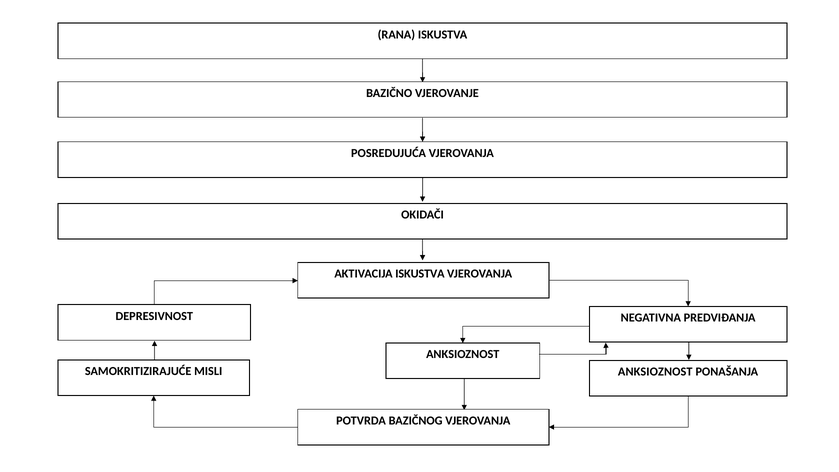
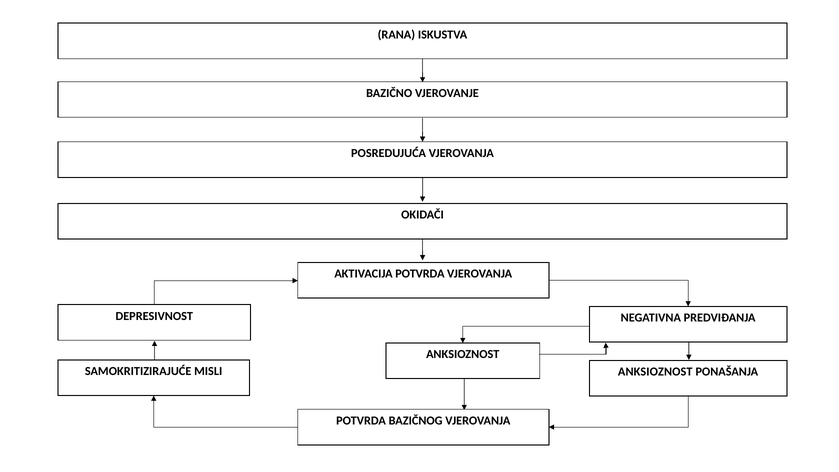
AKTIVACIJA ISKUSTVA: ISKUSTVA -> POTVRDA
